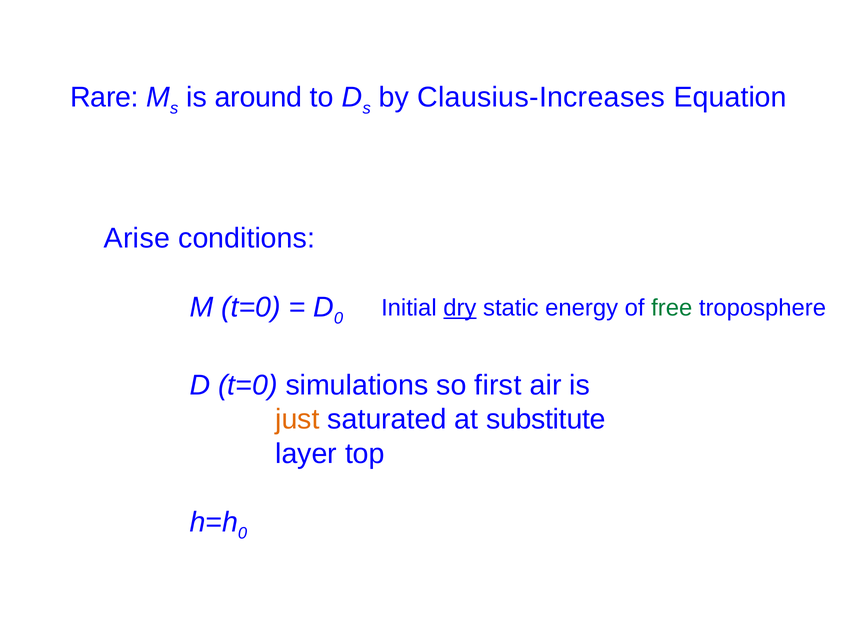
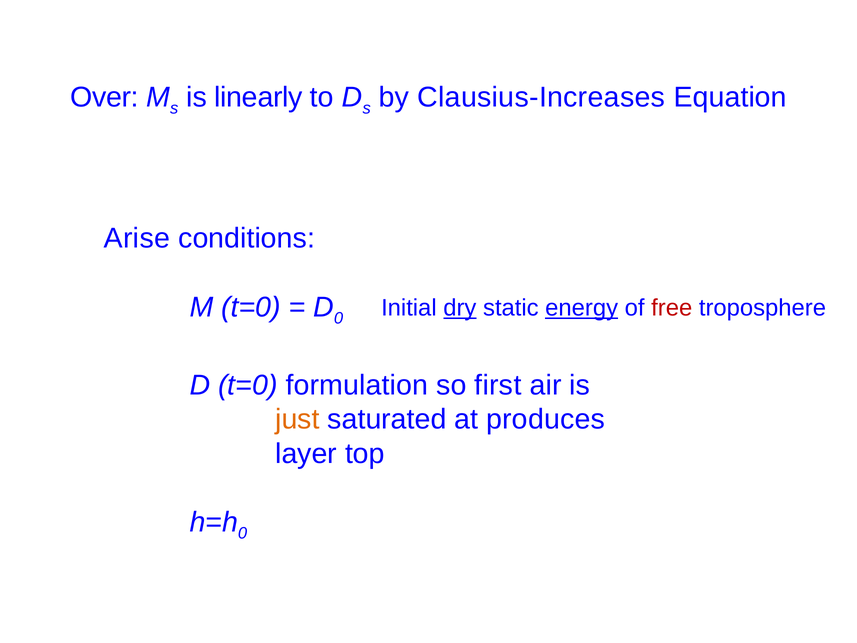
Rare: Rare -> Over
around: around -> linearly
energy underline: none -> present
free colour: green -> red
simulations: simulations -> formulation
substitute: substitute -> produces
